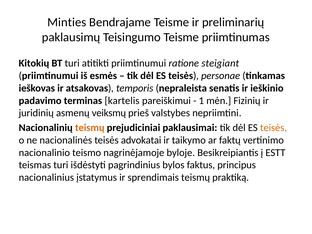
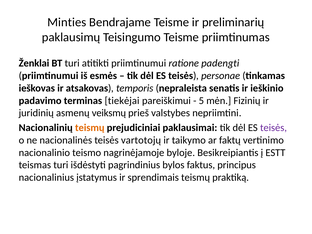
Kitokių: Kitokių -> Ženklai
steigiant: steigiant -> padengti
kartelis: kartelis -> tiekėjai
1: 1 -> 5
teisės at (273, 128) colour: orange -> purple
advokatai: advokatai -> vartotojų
